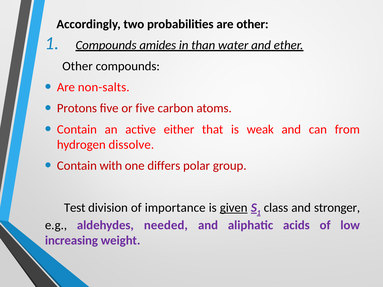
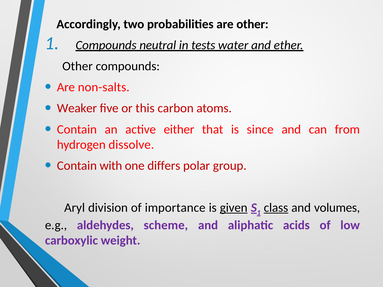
amides: amides -> neutral
than: than -> tests
Protons: Protons -> Weaker
or five: five -> this
weak: weak -> since
Test: Test -> Aryl
class underline: none -> present
stronger: stronger -> volumes
needed: needed -> scheme
increasing: increasing -> carboxylic
